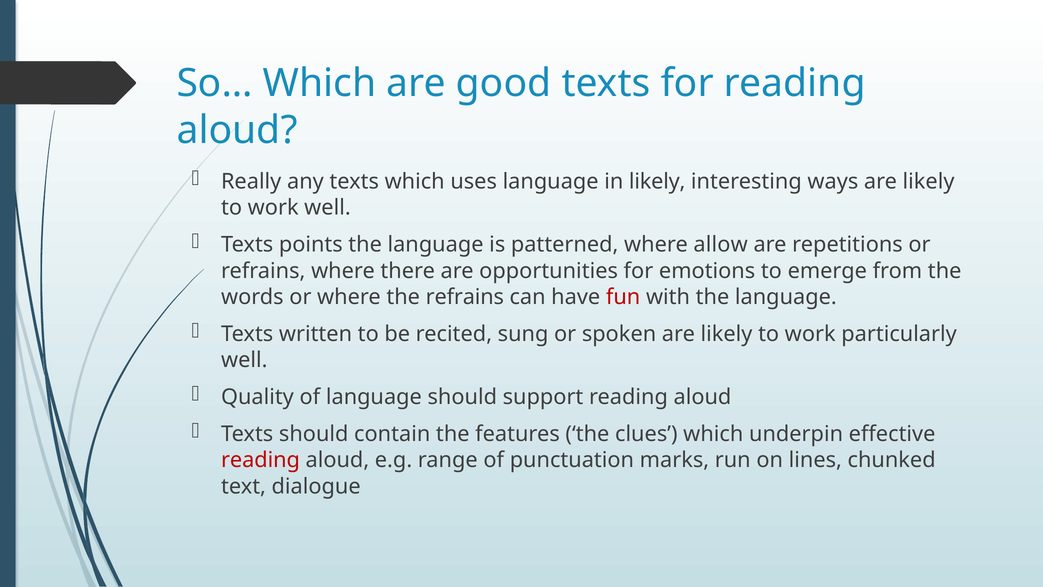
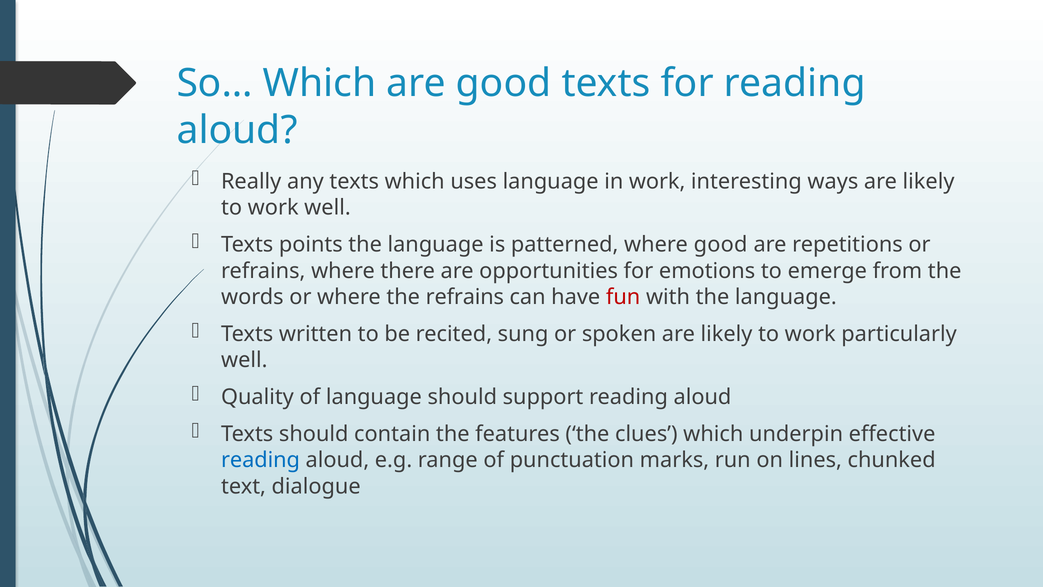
in likely: likely -> work
where allow: allow -> good
reading at (260, 460) colour: red -> blue
